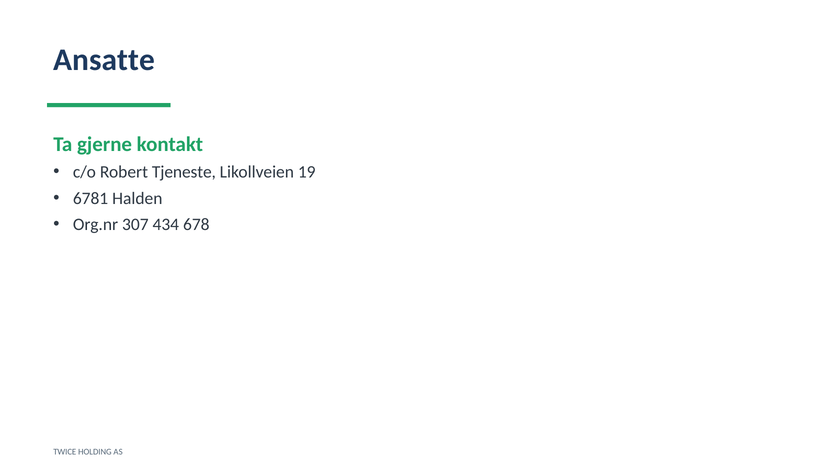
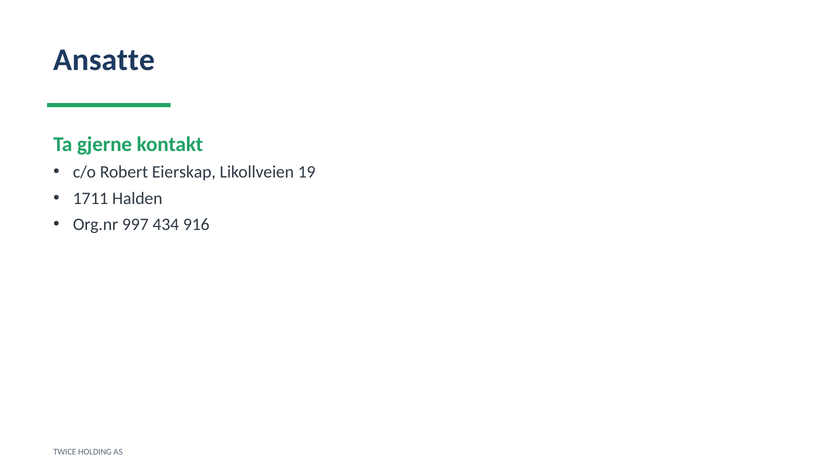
Tjeneste: Tjeneste -> Eierskap
6781: 6781 -> 1711
307: 307 -> 997
678: 678 -> 916
